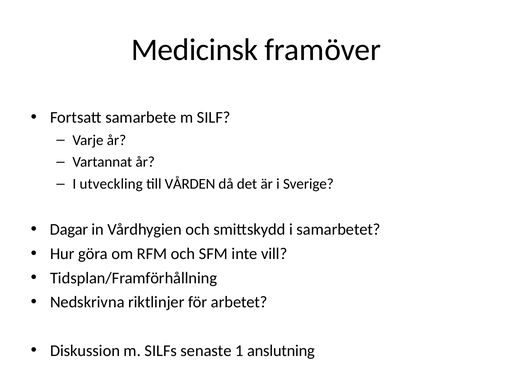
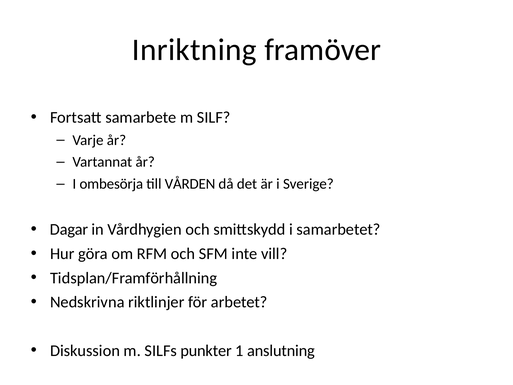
Medicinsk: Medicinsk -> Inriktning
utveckling: utveckling -> ombesörja
senaste: senaste -> punkter
